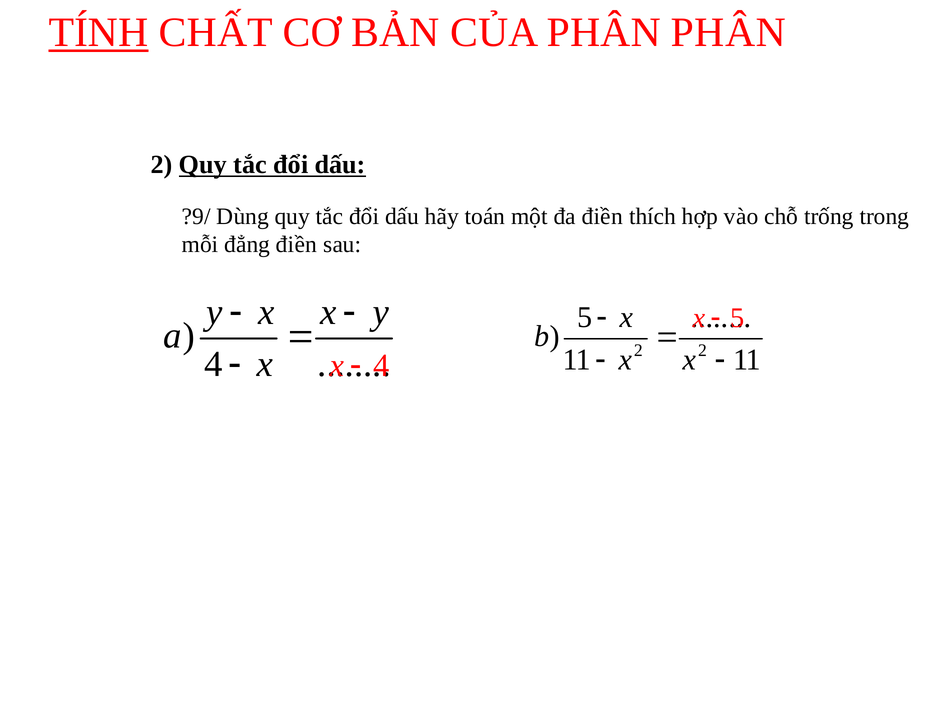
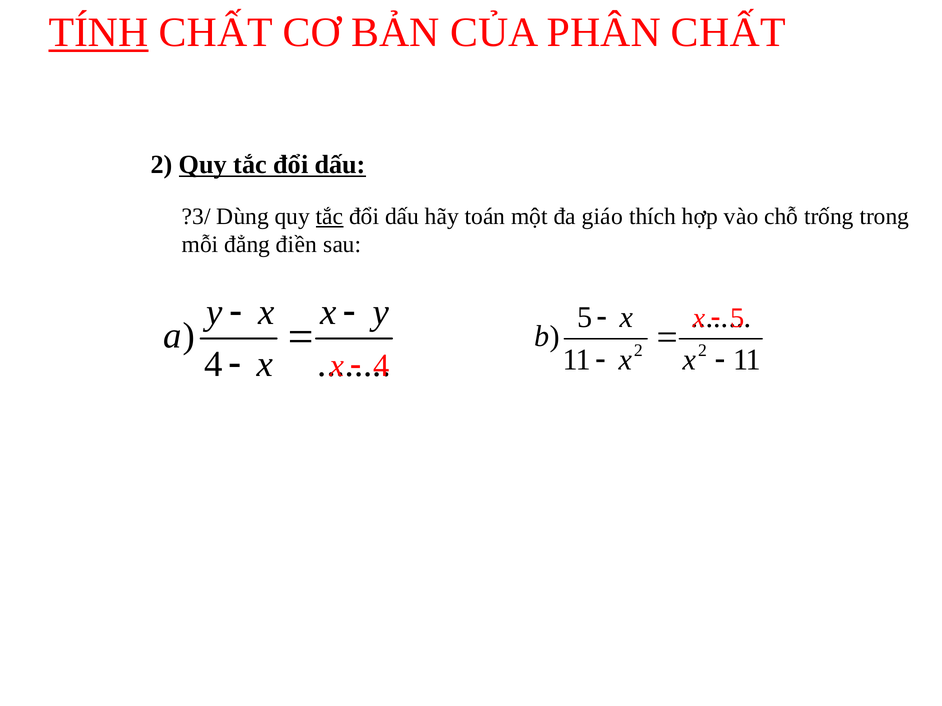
PHÂN PHÂN: PHÂN -> CHẤT
?9/: ?9/ -> ?3/
tắc at (330, 217) underline: none -> present
đa điền: điền -> giáo
